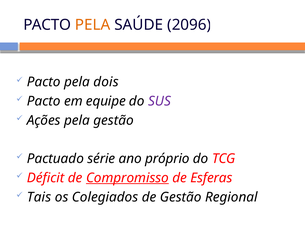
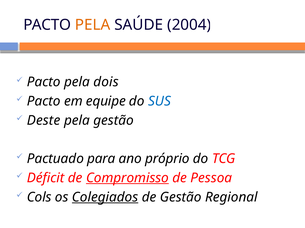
2096: 2096 -> 2004
SUS colour: purple -> blue
Ações: Ações -> Deste
série: série -> para
Esferas: Esferas -> Pessoa
Tais: Tais -> Cols
Colegiados underline: none -> present
